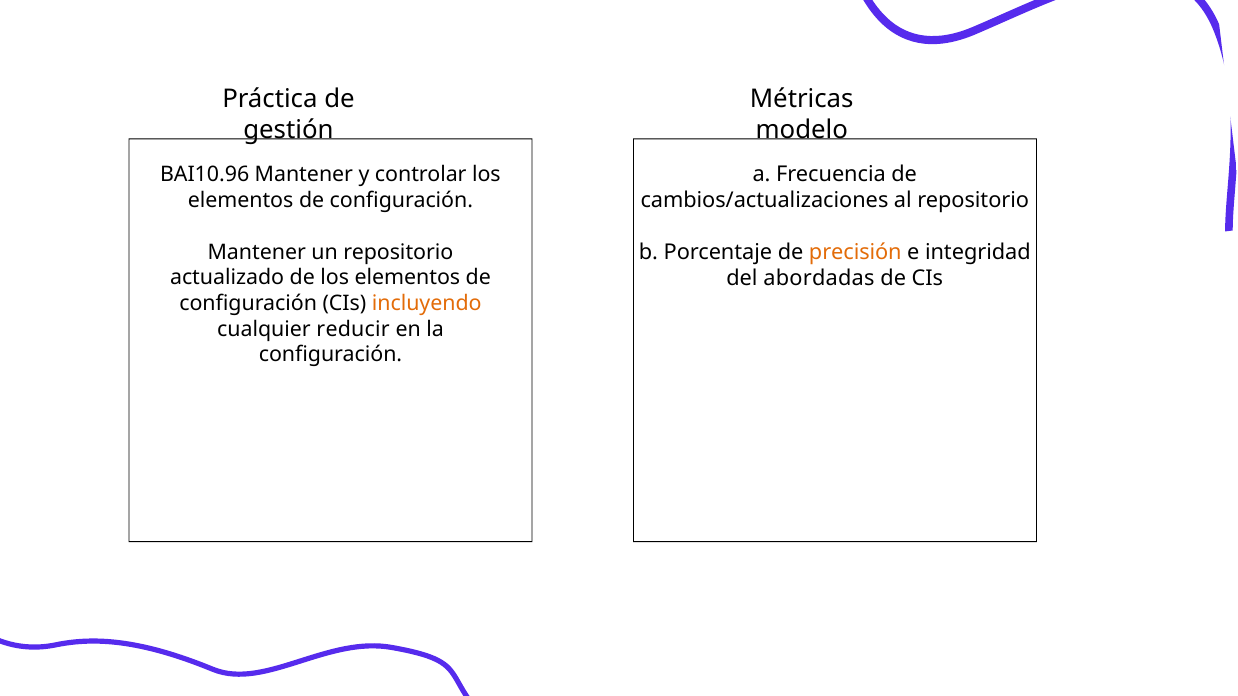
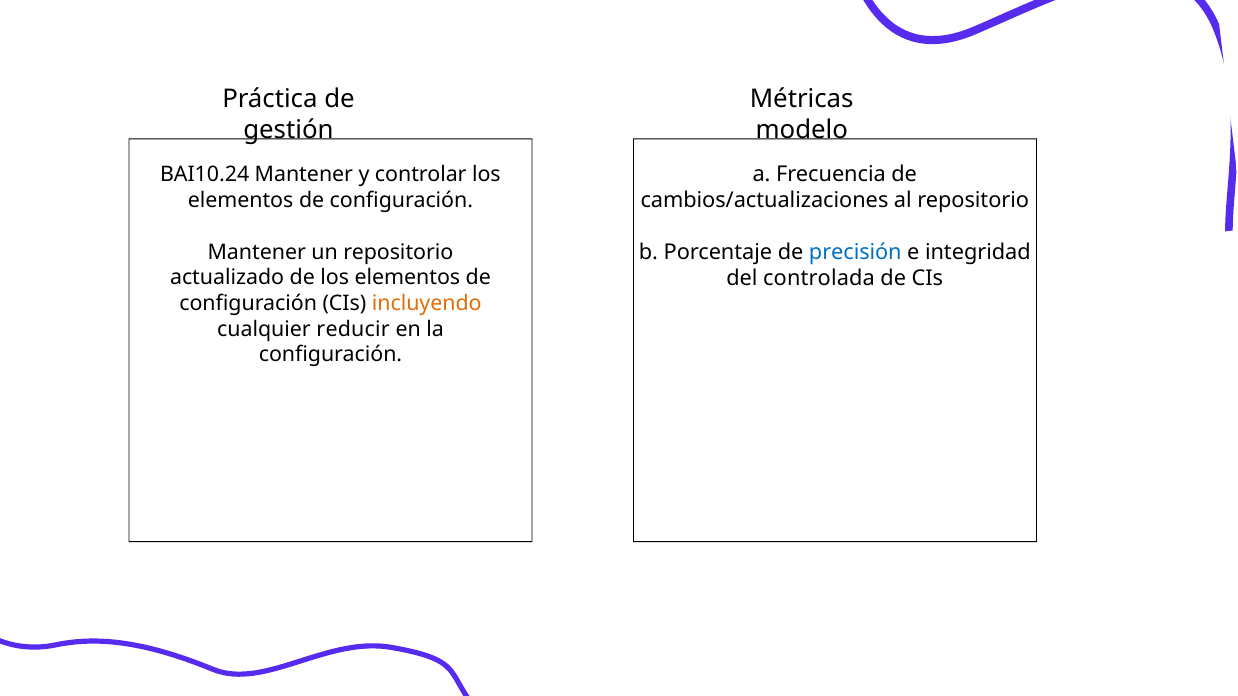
BAI10.96: BAI10.96 -> BAI10.24
precisión colour: orange -> blue
abordadas: abordadas -> controlada
